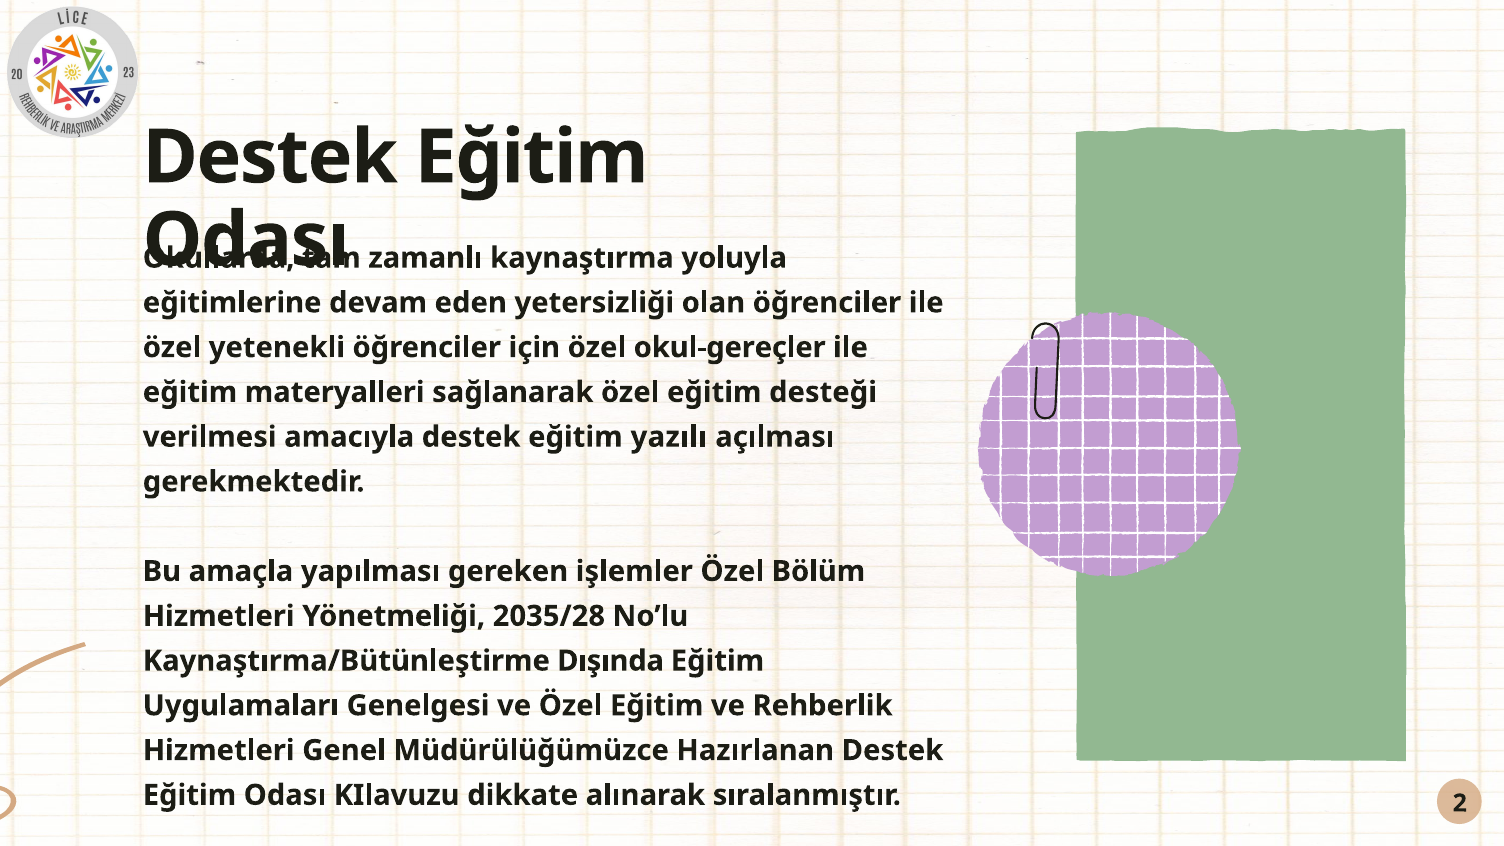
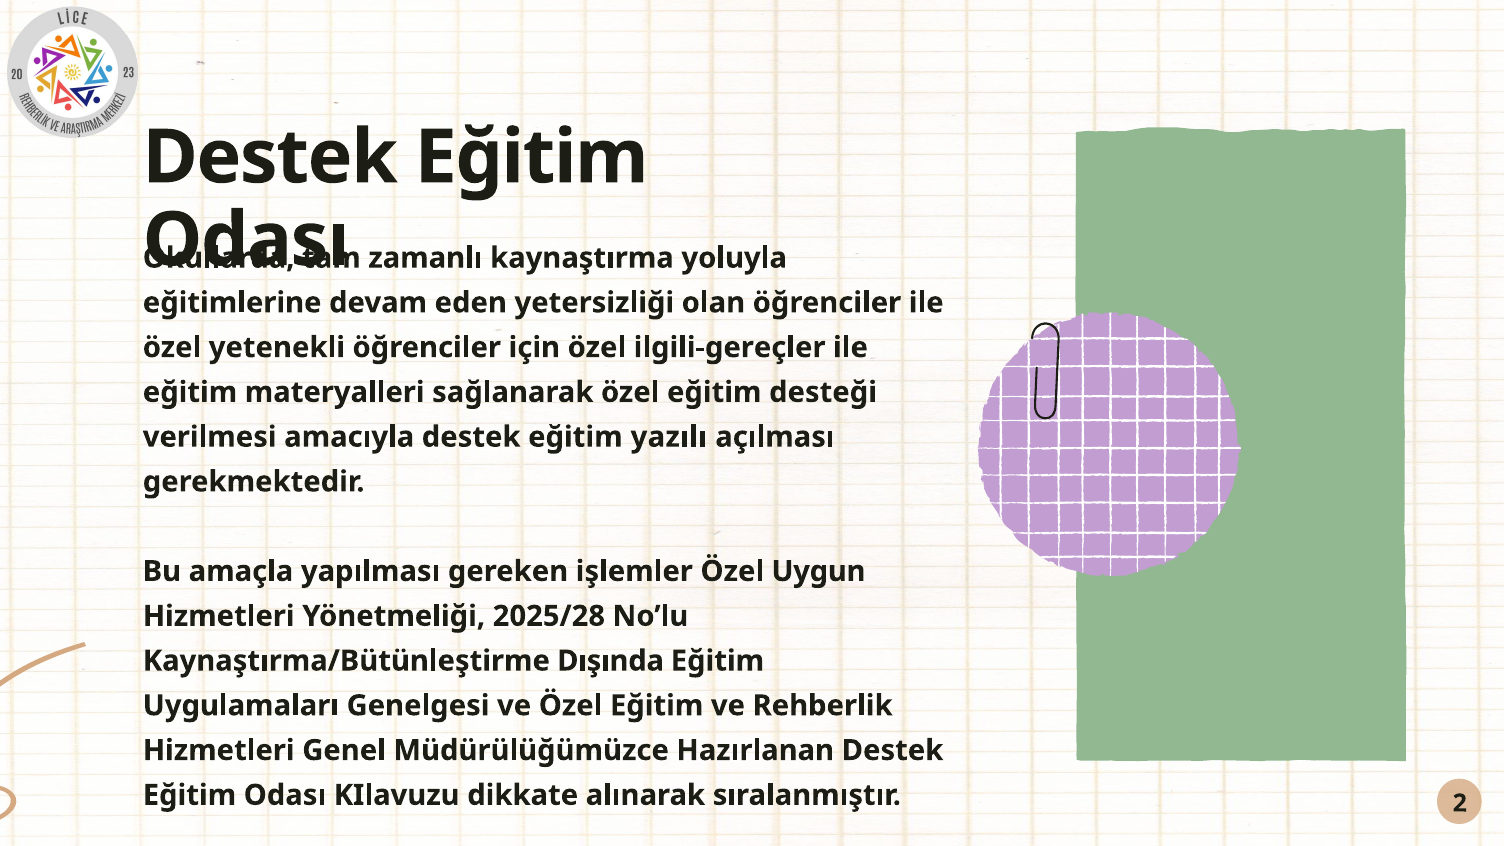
okul-gereçler: okul-gereçler -> ilgili-gereçler
Bölüm: Bölüm -> Uygun
2035/28: 2035/28 -> 2025/28
